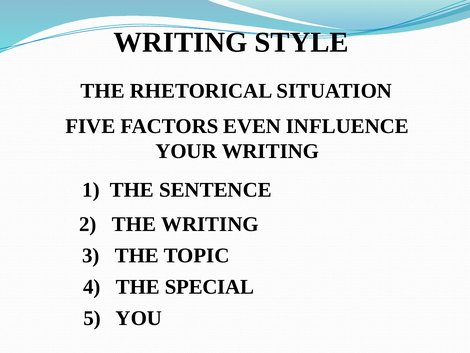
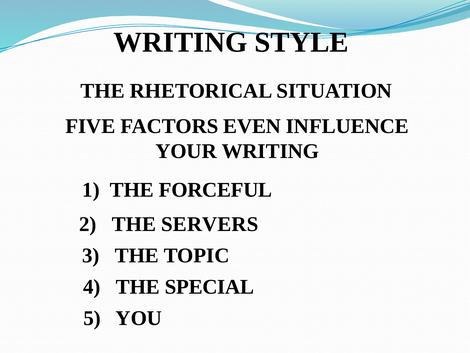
SENTENCE: SENTENCE -> FORCEFUL
THE WRITING: WRITING -> SERVERS
